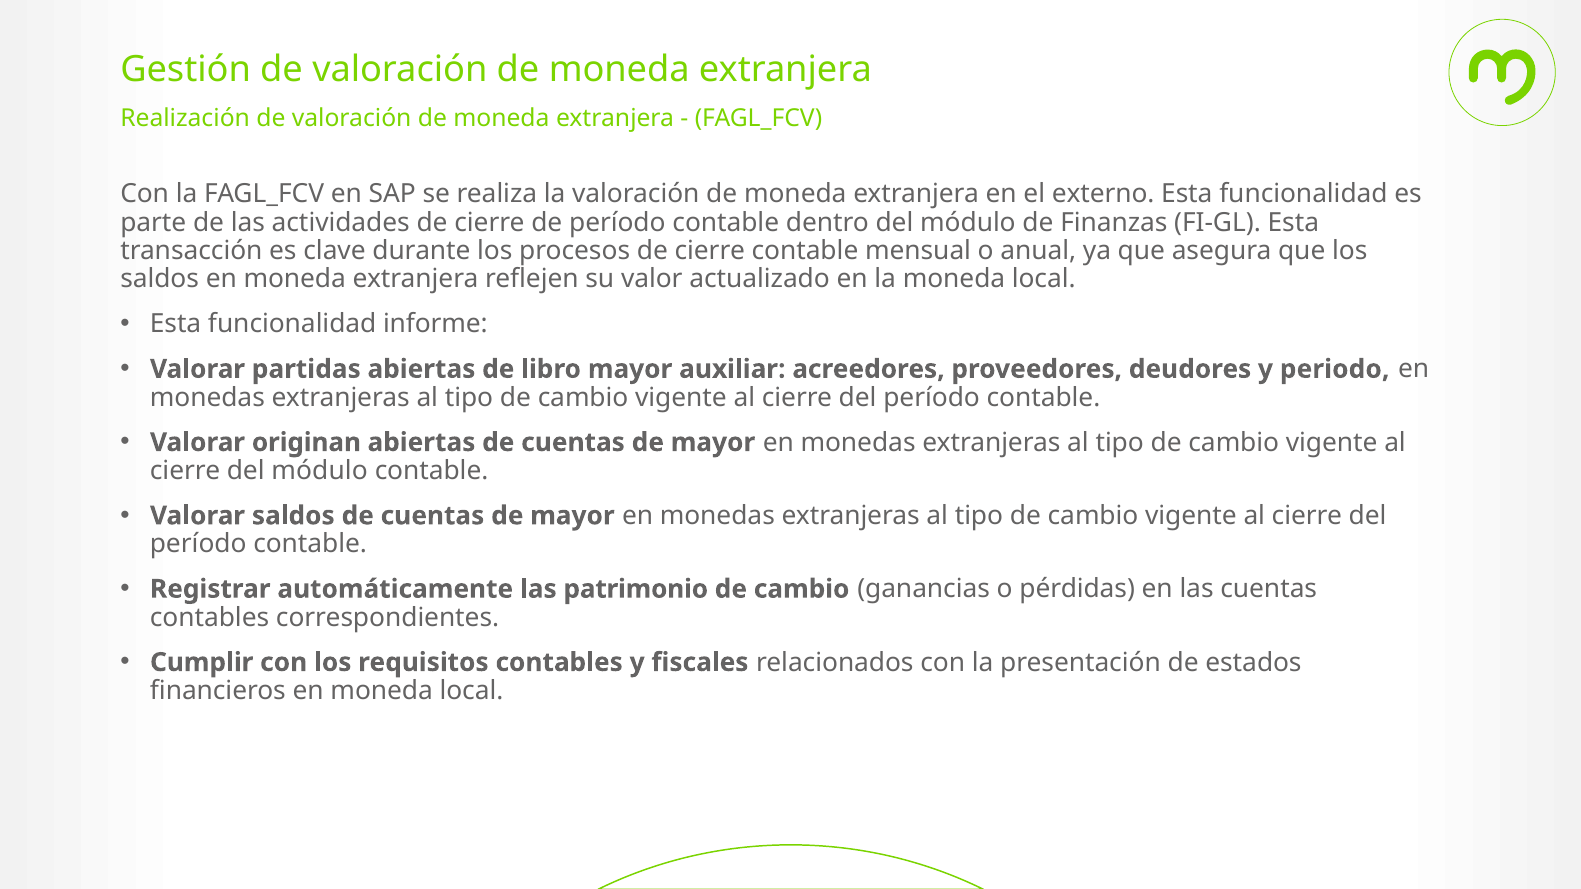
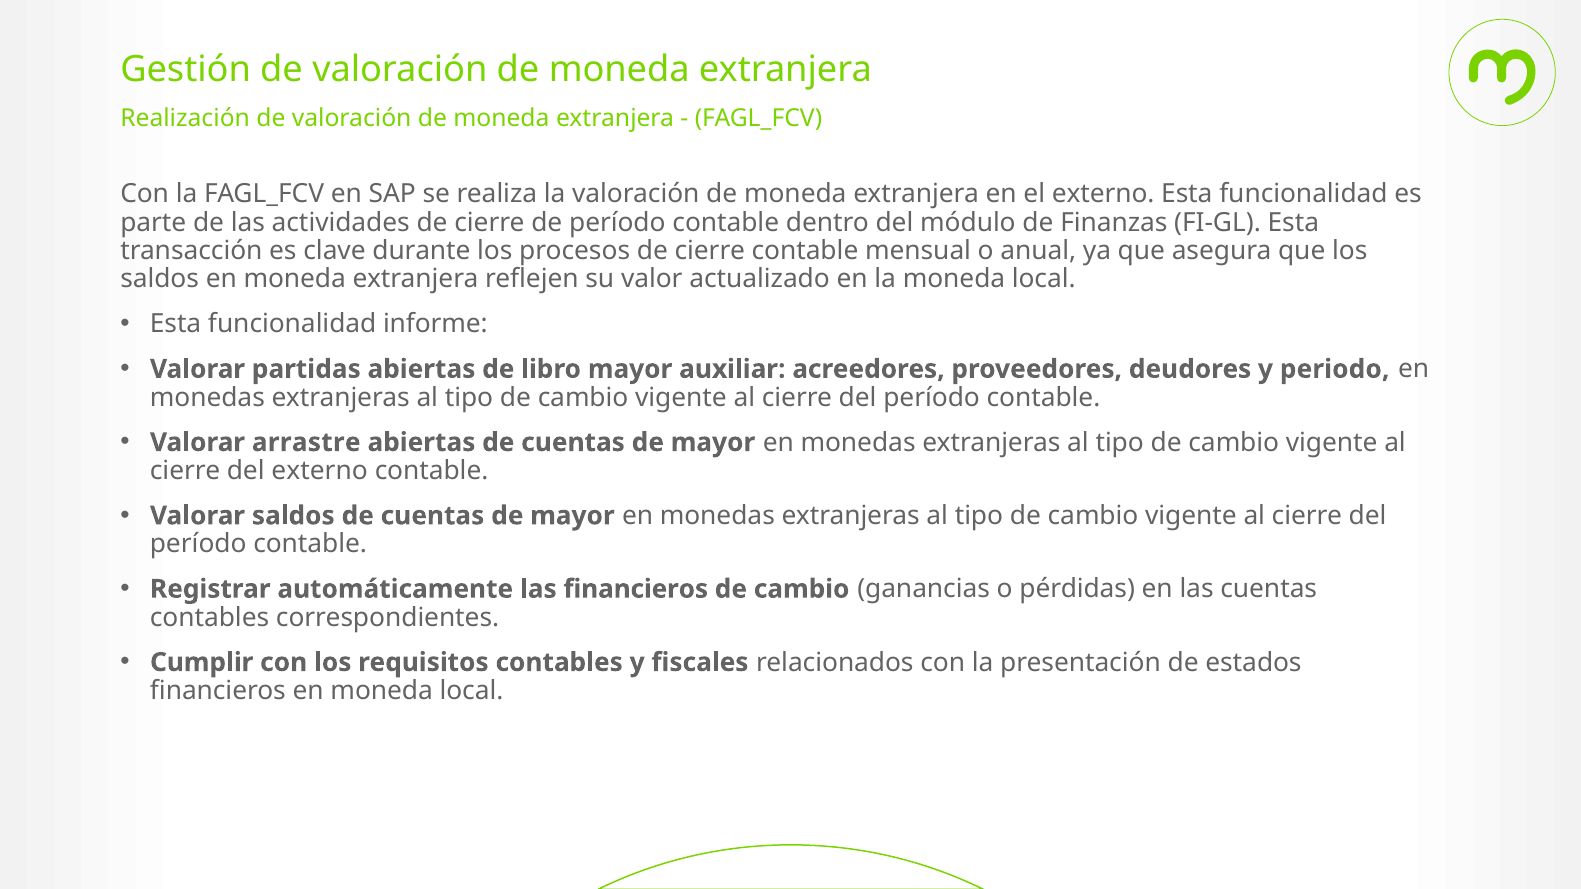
originan: originan -> arrastre
cierre del módulo: módulo -> externo
las patrimonio: patrimonio -> financieros
